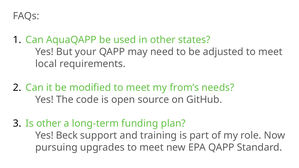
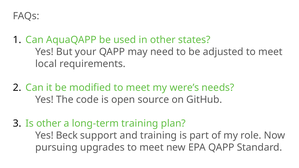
from’s: from’s -> were’s
long-term funding: funding -> training
